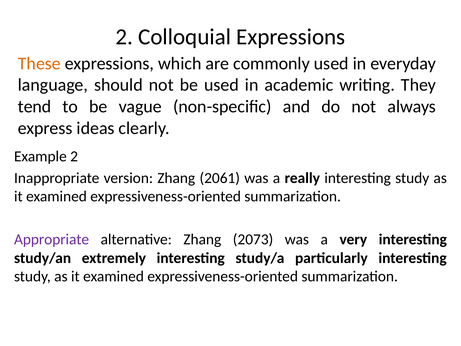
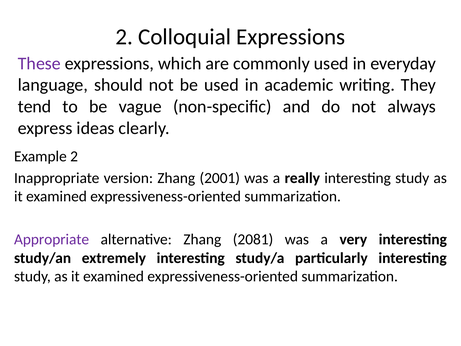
These colour: orange -> purple
2061: 2061 -> 2001
2073: 2073 -> 2081
